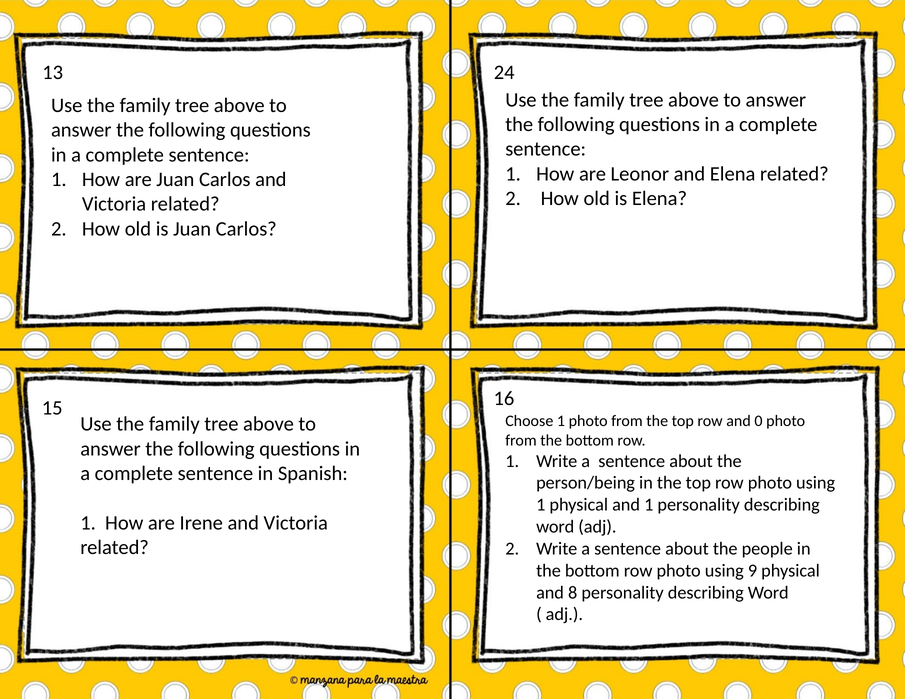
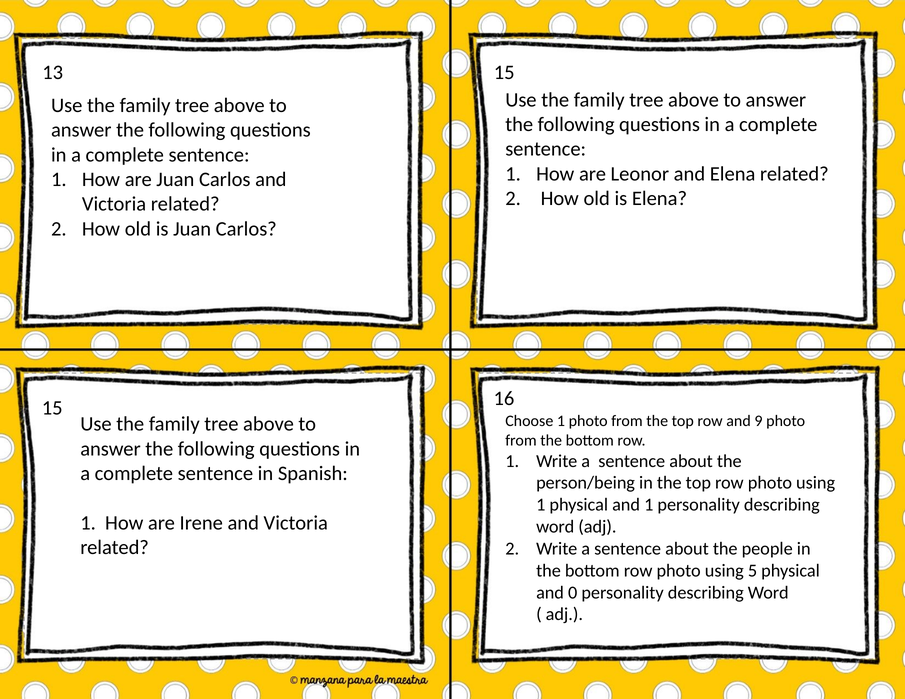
13 24: 24 -> 15
0: 0 -> 9
9: 9 -> 5
8: 8 -> 0
